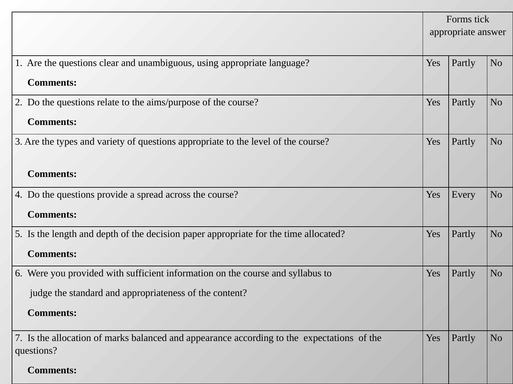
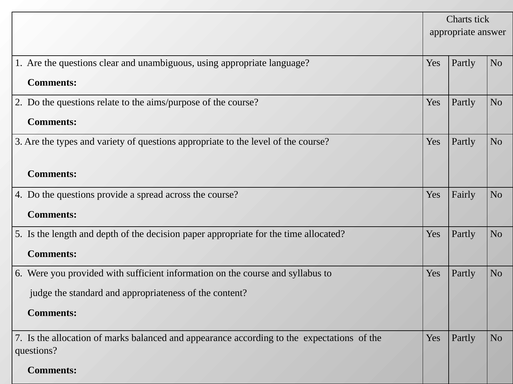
Forms: Forms -> Charts
Every: Every -> Fairly
